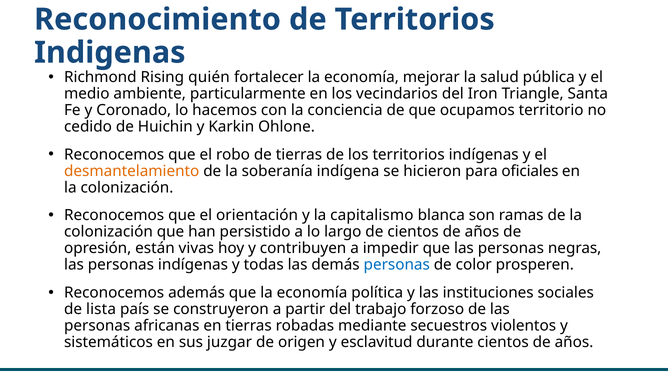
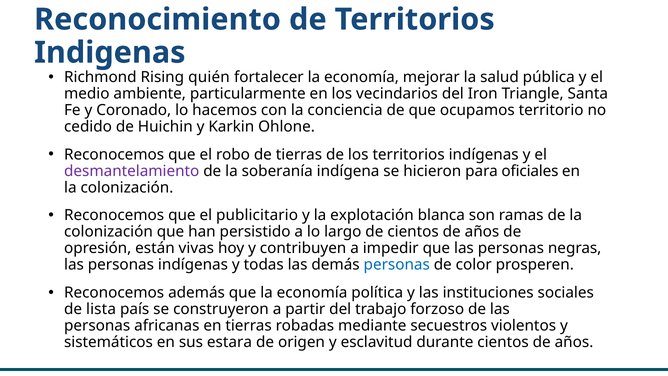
desmantelamiento colour: orange -> purple
orientación: orientación -> publicitario
capitalismo: capitalismo -> explotación
juzgar: juzgar -> estara
